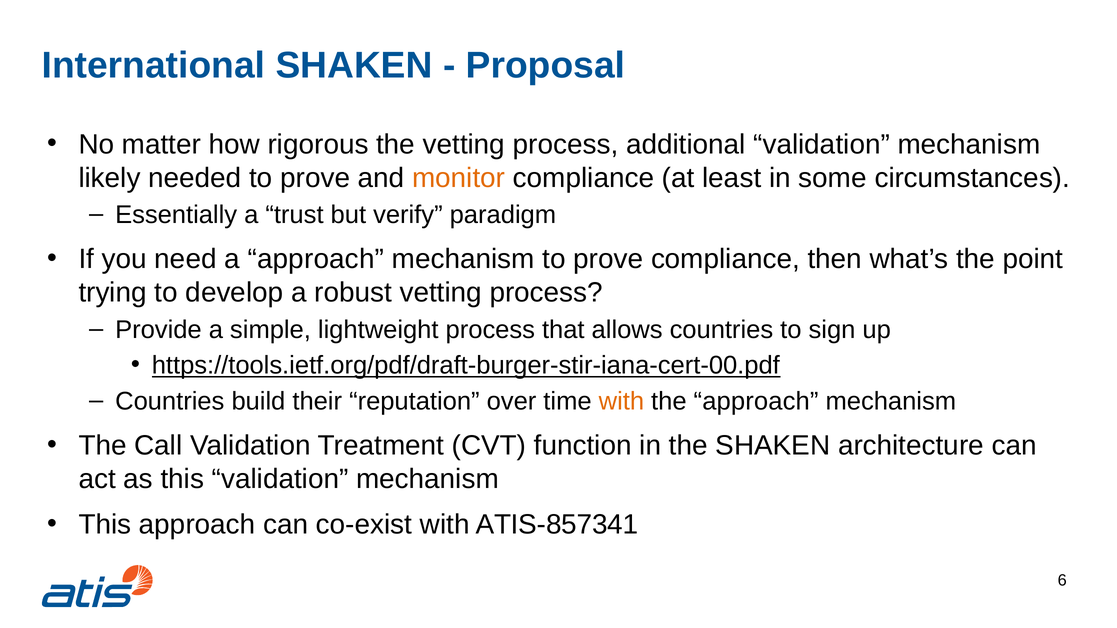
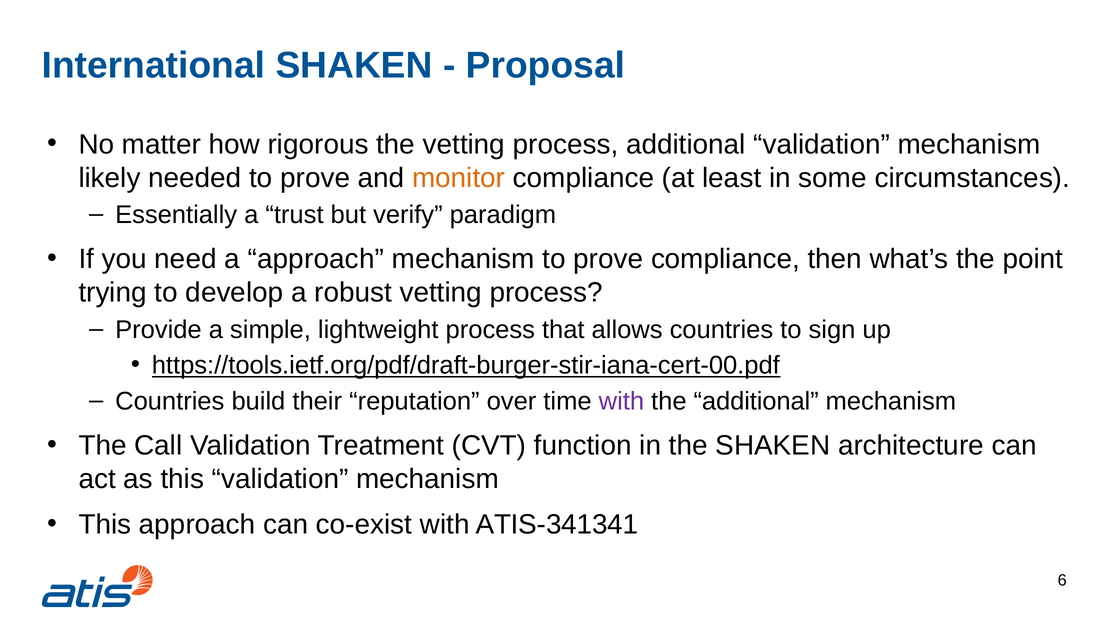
with at (621, 401) colour: orange -> purple
the approach: approach -> additional
ATIS-857341: ATIS-857341 -> ATIS-341341
